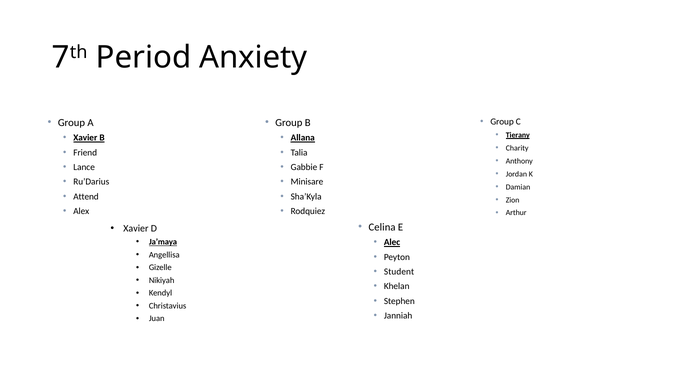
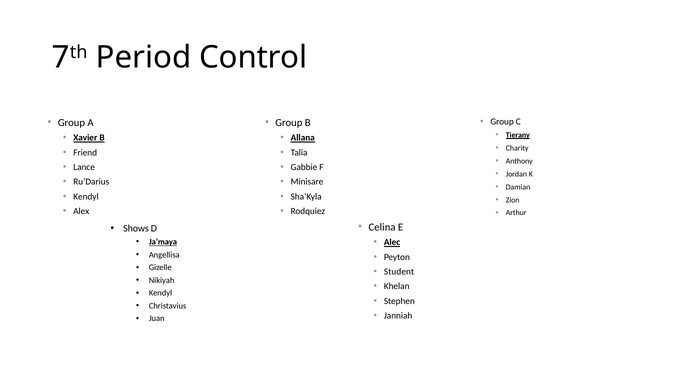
Anxiety: Anxiety -> Control
Attend at (86, 196): Attend -> Kendyl
Xavier at (136, 228): Xavier -> Shows
